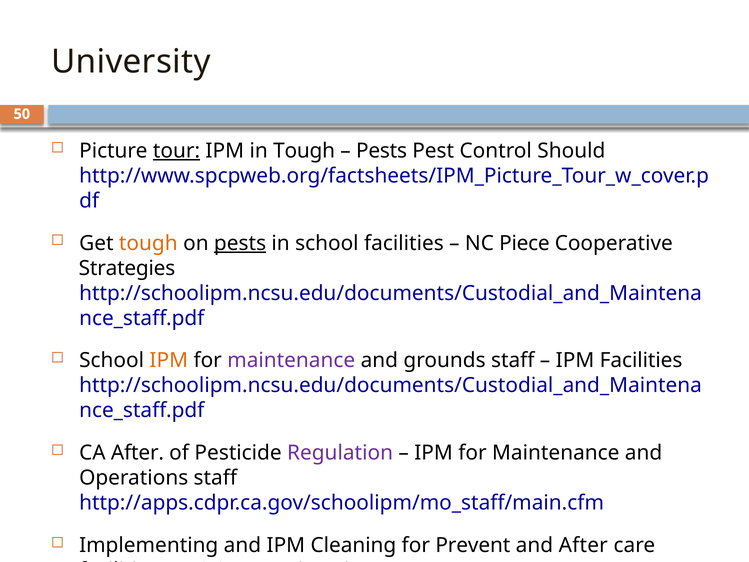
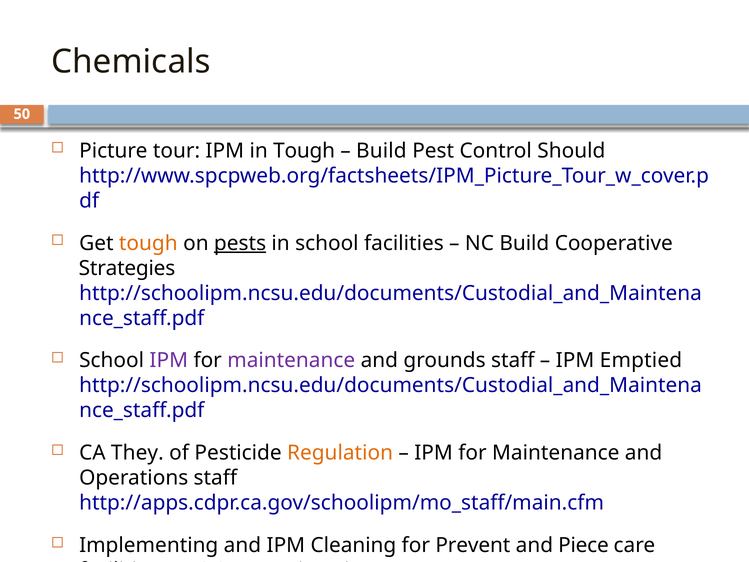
University at (131, 62): University -> Chemicals
tour underline: present -> none
Pests at (382, 151): Pests -> Build
NC Piece: Piece -> Build
IPM at (169, 360) colour: orange -> purple
IPM Facilities: Facilities -> Emptied
CA After: After -> They
Regulation colour: purple -> orange
and After: After -> Piece
